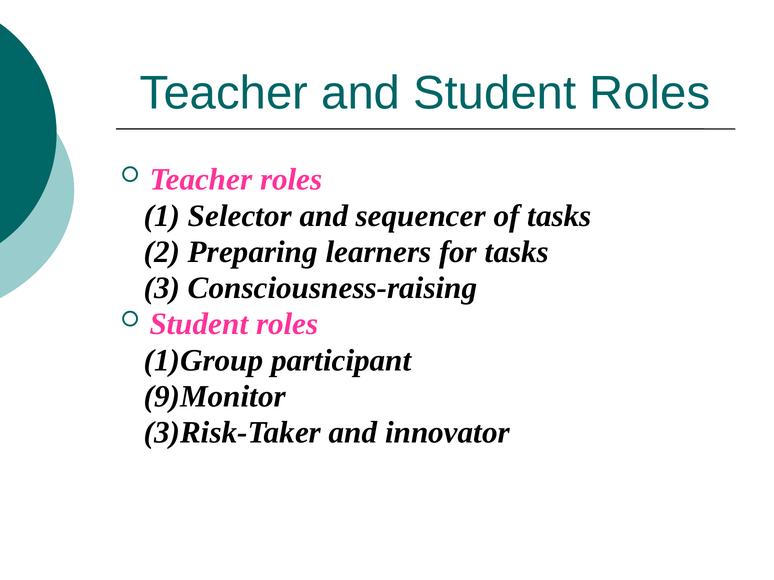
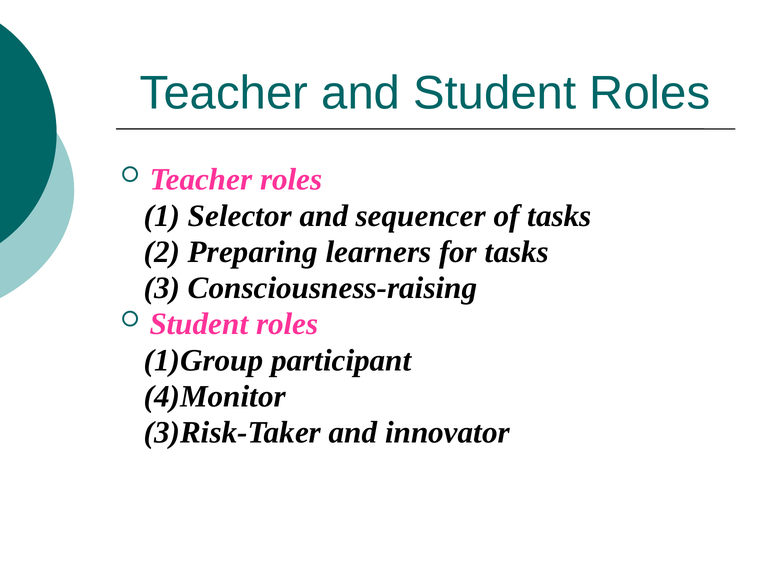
9)Monitor: 9)Monitor -> 4)Monitor
